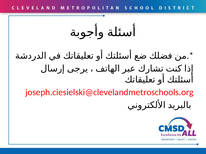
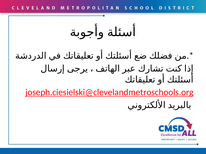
joseph.ciesielski@clevelandmetroschools.org underline: none -> present
